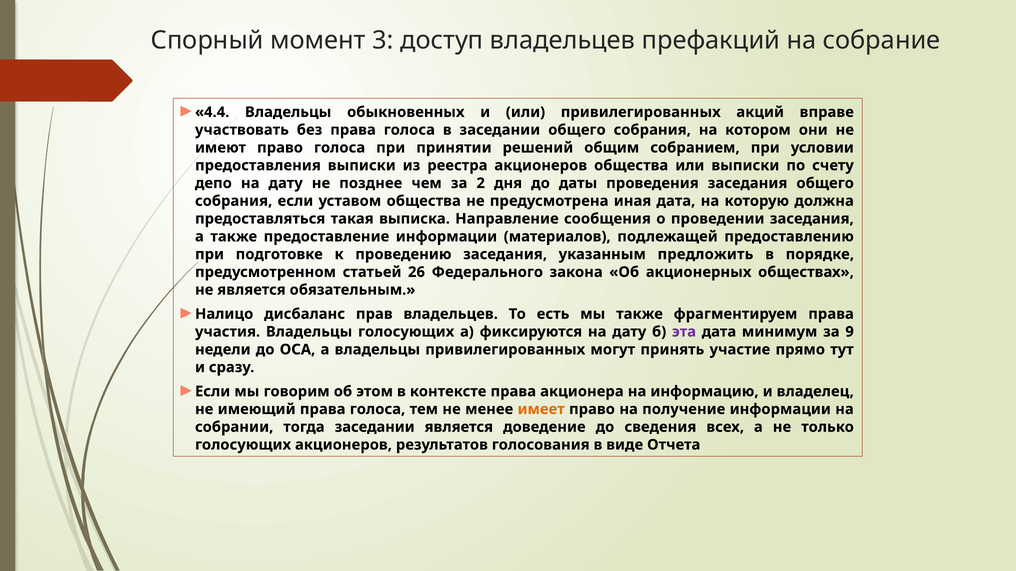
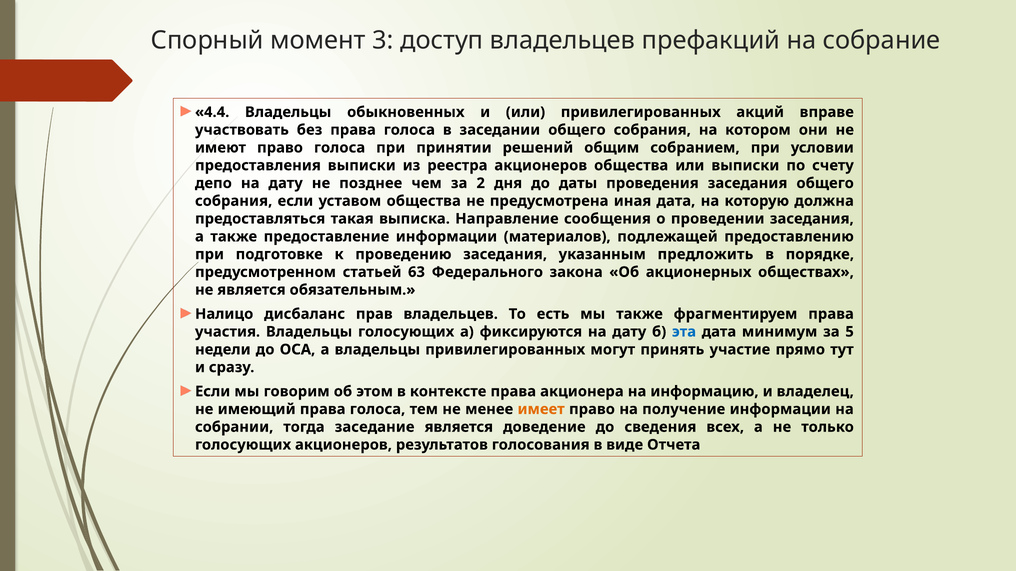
26: 26 -> 63
эта colour: purple -> blue
9: 9 -> 5
тогда заседании: заседании -> заседание
